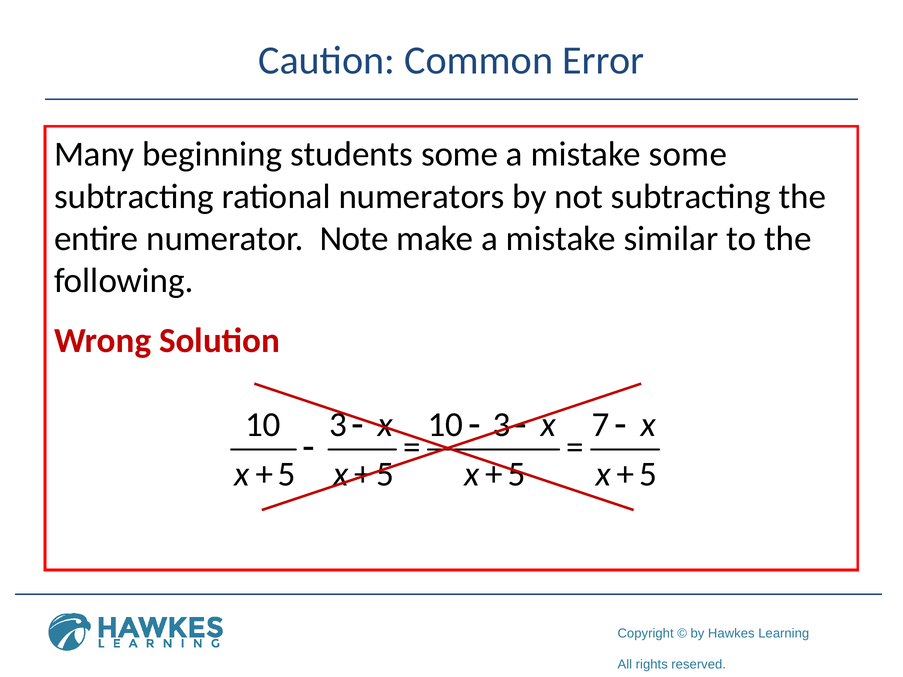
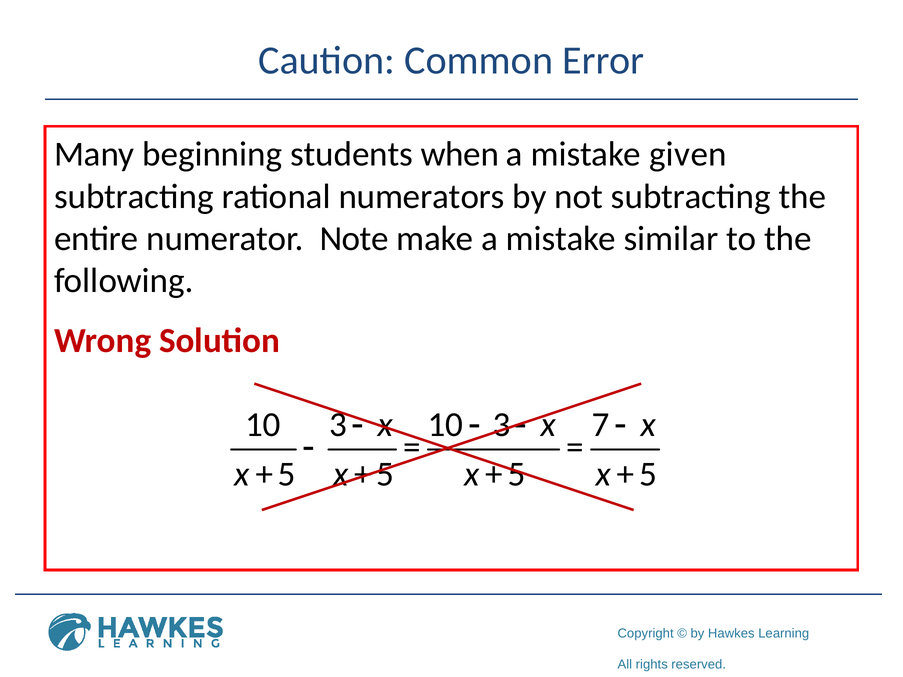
students some: some -> when
mistake some: some -> given
